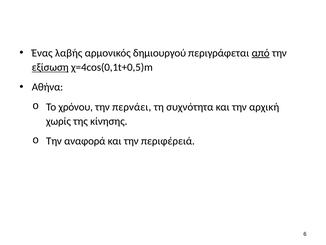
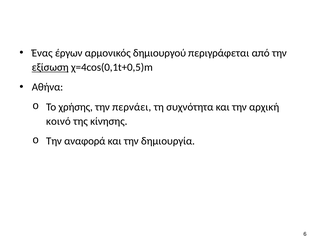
λαβής: λαβής -> έργων
από underline: present -> none
χρόνου: χρόνου -> χρήσης
χωρίς: χωρίς -> κοινό
περιφέρειά: περιφέρειά -> δημιουργία
